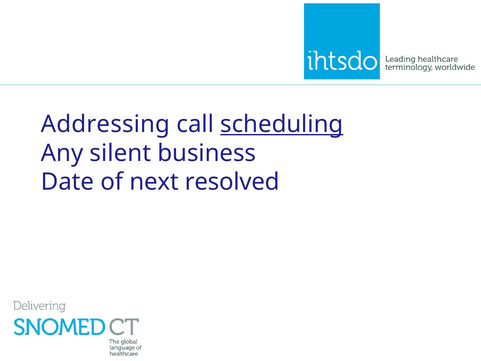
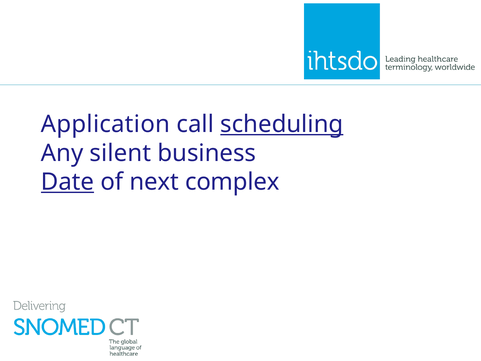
Addressing: Addressing -> Application
Date underline: none -> present
resolved: resolved -> complex
